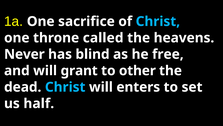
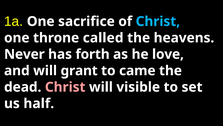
blind: blind -> forth
free: free -> love
other: other -> came
Christ at (65, 87) colour: light blue -> pink
enters: enters -> visible
